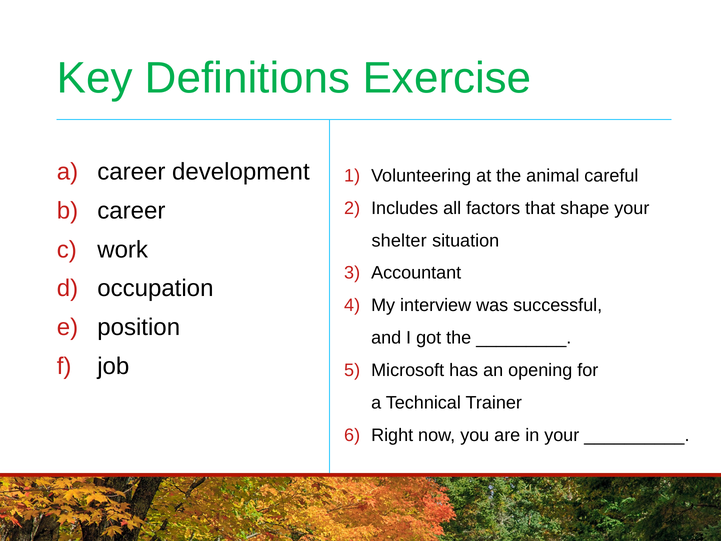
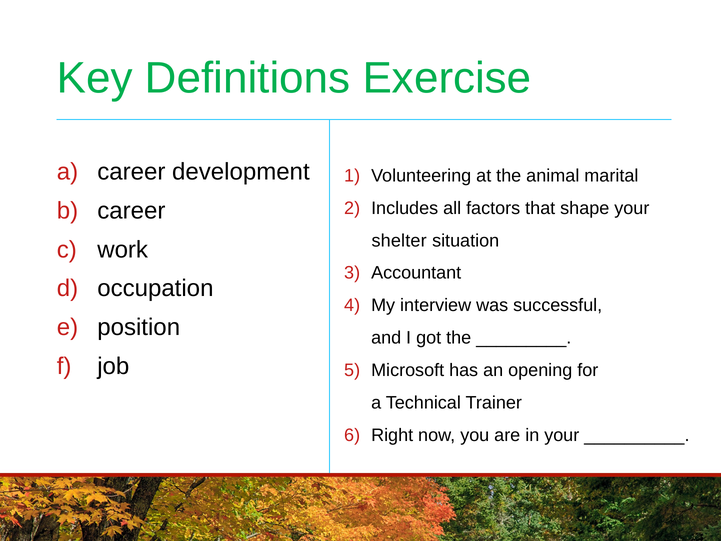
careful: careful -> marital
